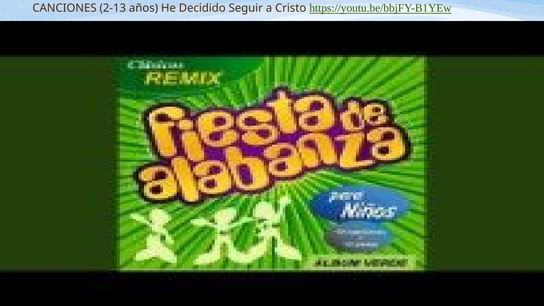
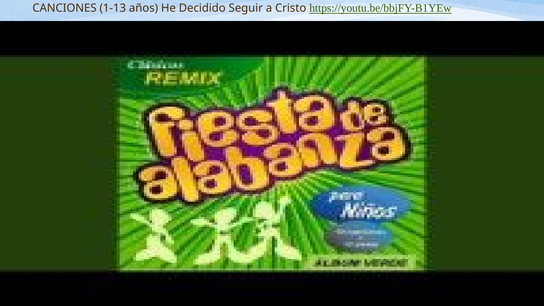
2-13: 2-13 -> 1-13
